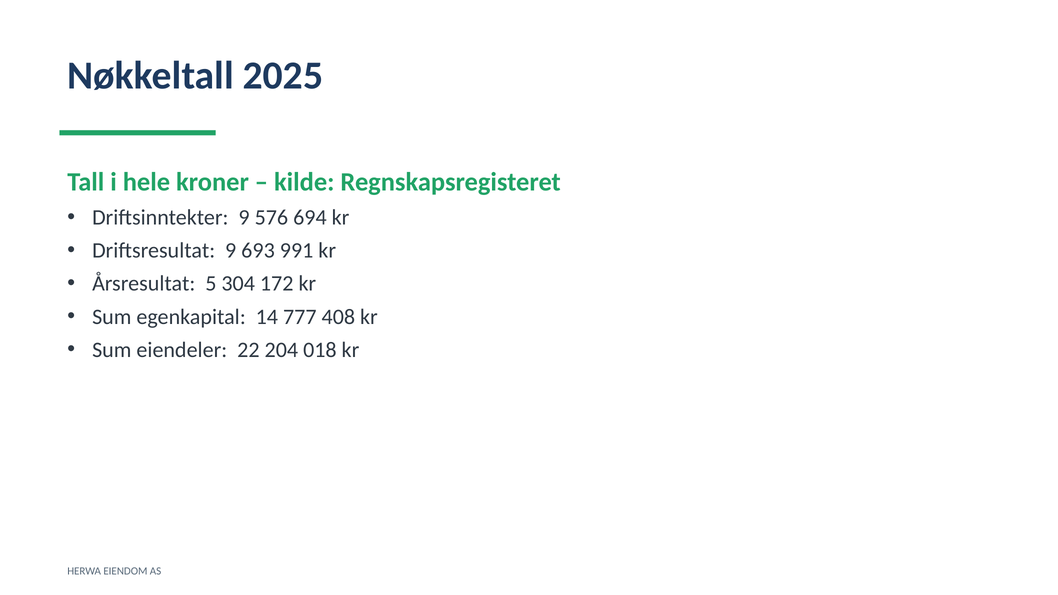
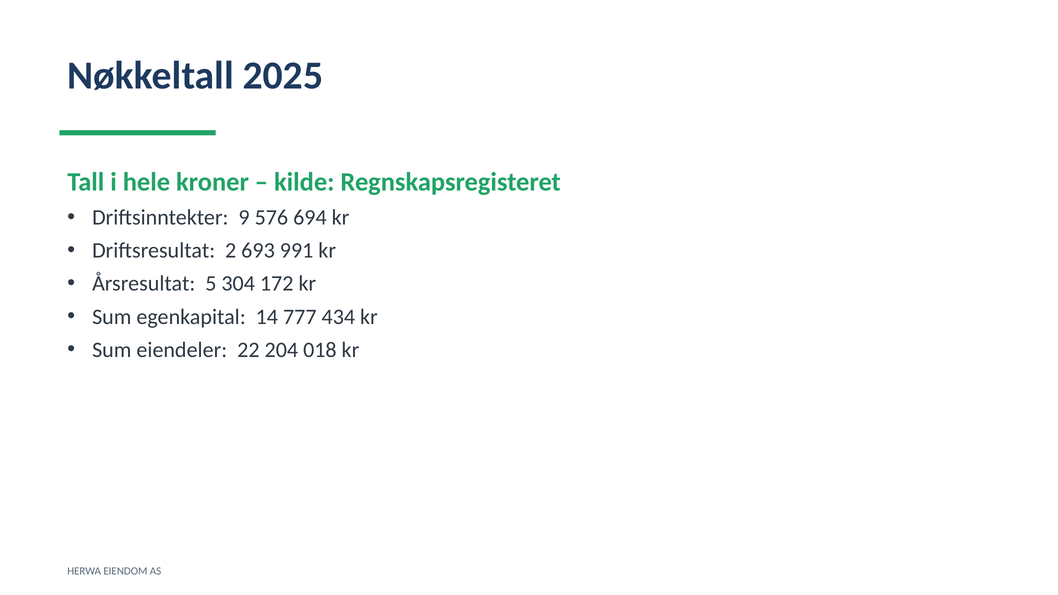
Driftsresultat 9: 9 -> 2
408: 408 -> 434
